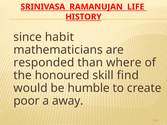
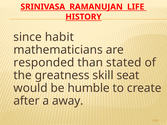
where: where -> stated
honoured: honoured -> greatness
find: find -> seat
poor: poor -> after
